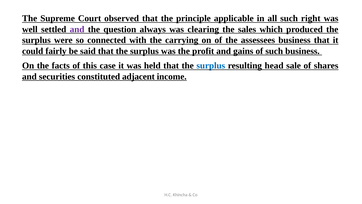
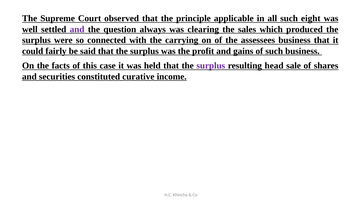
right: right -> eight
surplus at (211, 66) colour: blue -> purple
adjacent: adjacent -> curative
